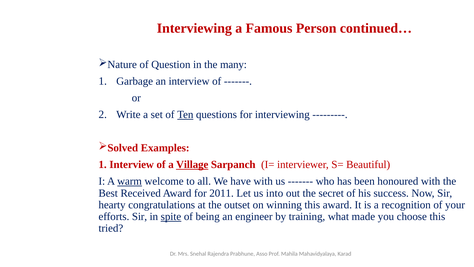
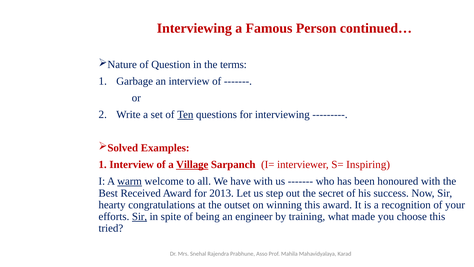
many: many -> terms
Beautiful: Beautiful -> Inspiring
2011: 2011 -> 2013
into: into -> step
Sir at (140, 216) underline: none -> present
spite underline: present -> none
